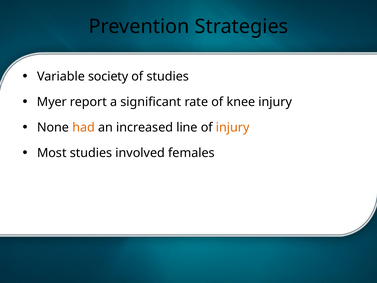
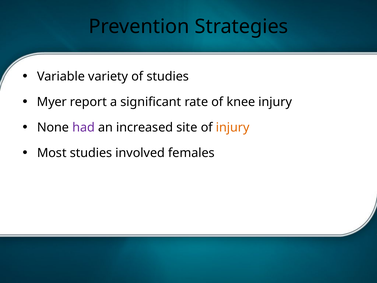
society: society -> variety
had colour: orange -> purple
line: line -> site
